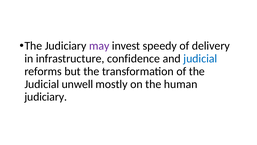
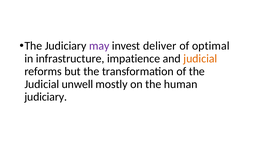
speedy: speedy -> deliver
delivery: delivery -> optimal
confidence: confidence -> impatience
judicial at (200, 58) colour: blue -> orange
